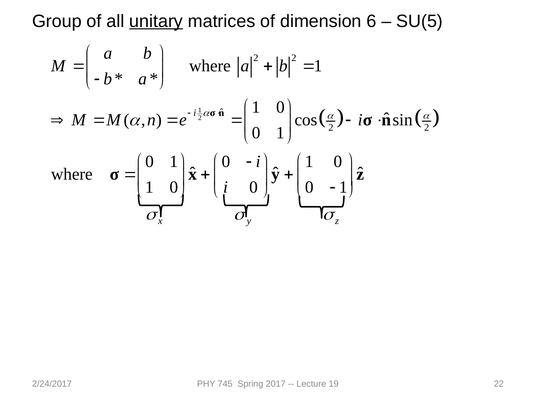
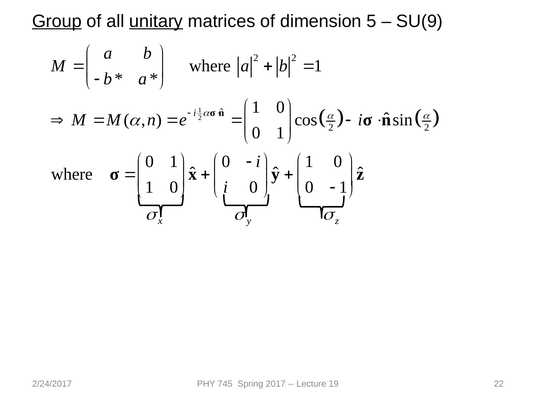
Group underline: none -> present
6: 6 -> 5
SU(5: SU(5 -> SU(9
